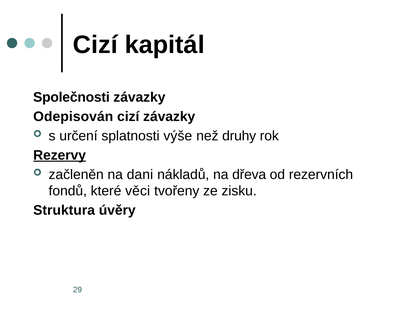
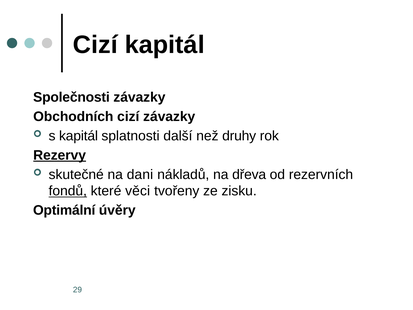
Odepisován: Odepisován -> Obchodních
s určení: určení -> kapitál
výše: výše -> další
začleněn: začleněn -> skutečné
fondů underline: none -> present
Struktura: Struktura -> Optimální
